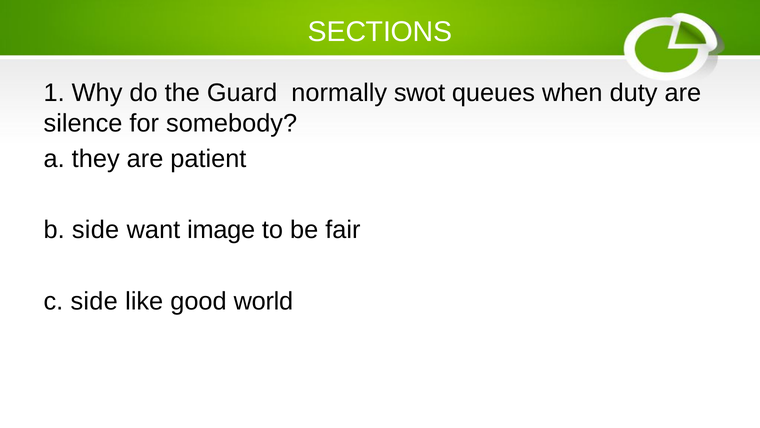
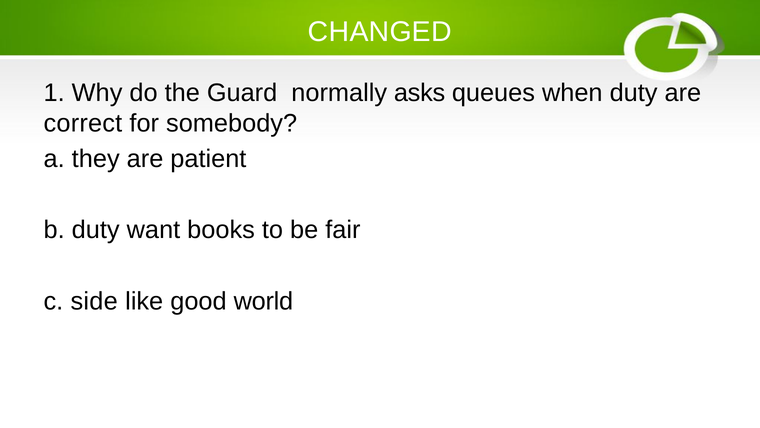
SECTIONS: SECTIONS -> CHANGED
swot: swot -> asks
silence: silence -> correct
b side: side -> duty
image: image -> books
